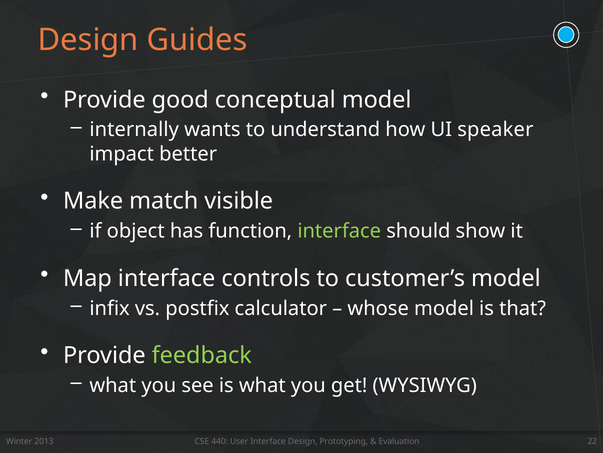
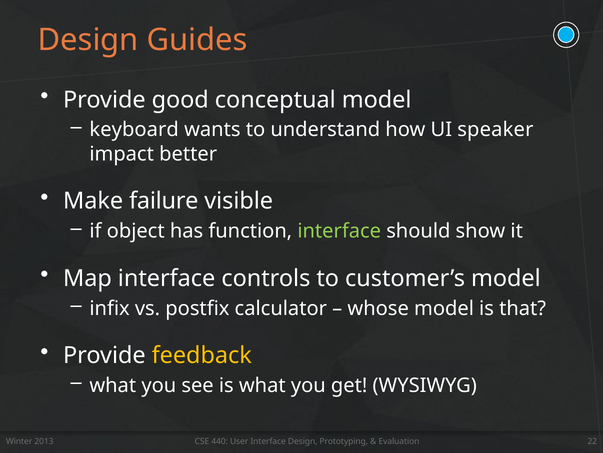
internally: internally -> keyboard
match: match -> failure
feedback colour: light green -> yellow
